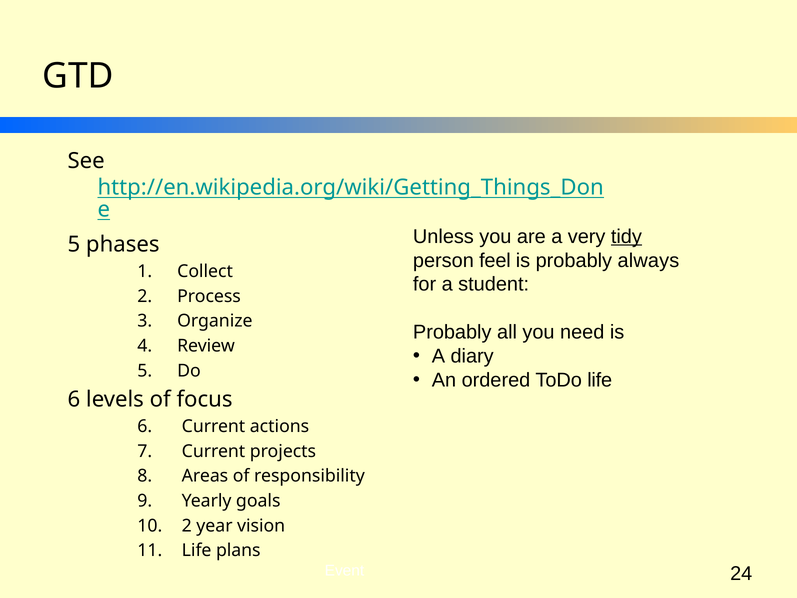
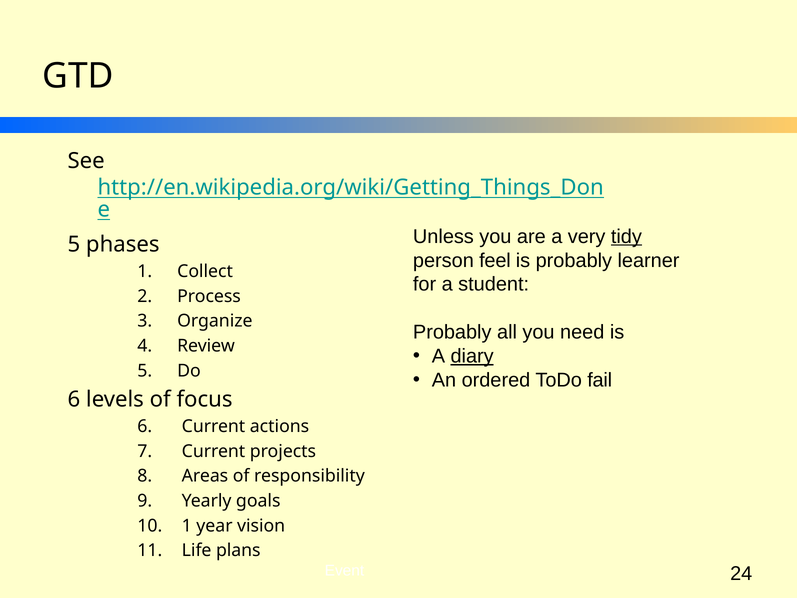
always: always -> learner
diary underline: none -> present
ToDo life: life -> fail
2 at (187, 525): 2 -> 1
